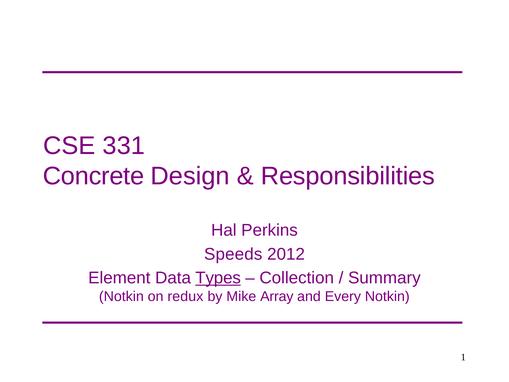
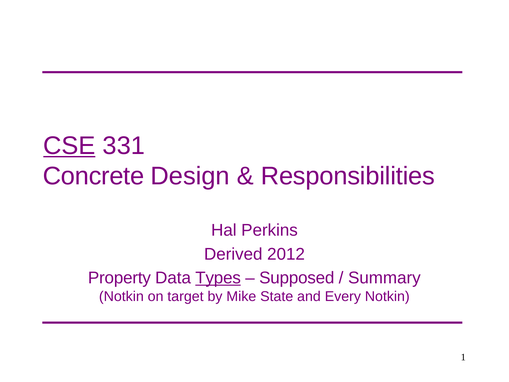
CSE underline: none -> present
Speeds: Speeds -> Derived
Element: Element -> Property
Collection: Collection -> Supposed
redux: redux -> target
Array: Array -> State
